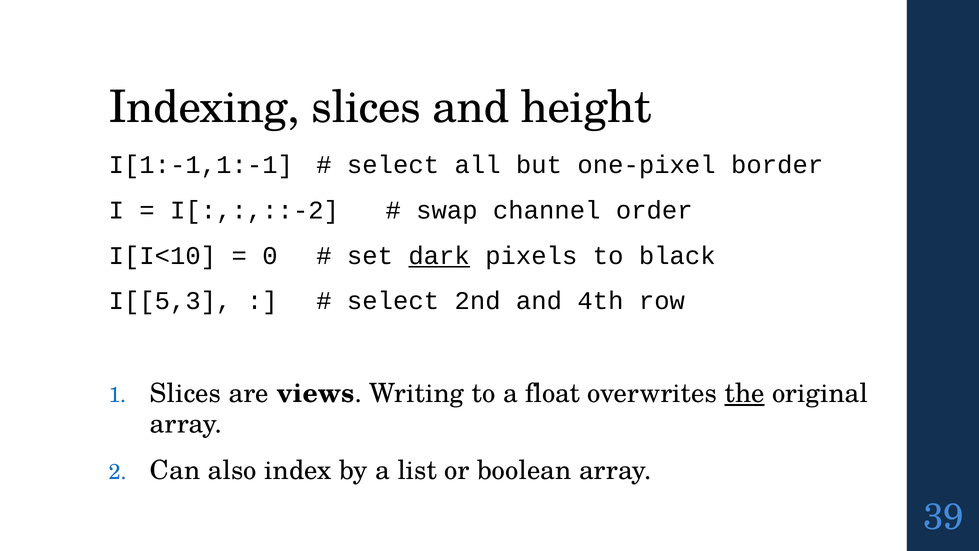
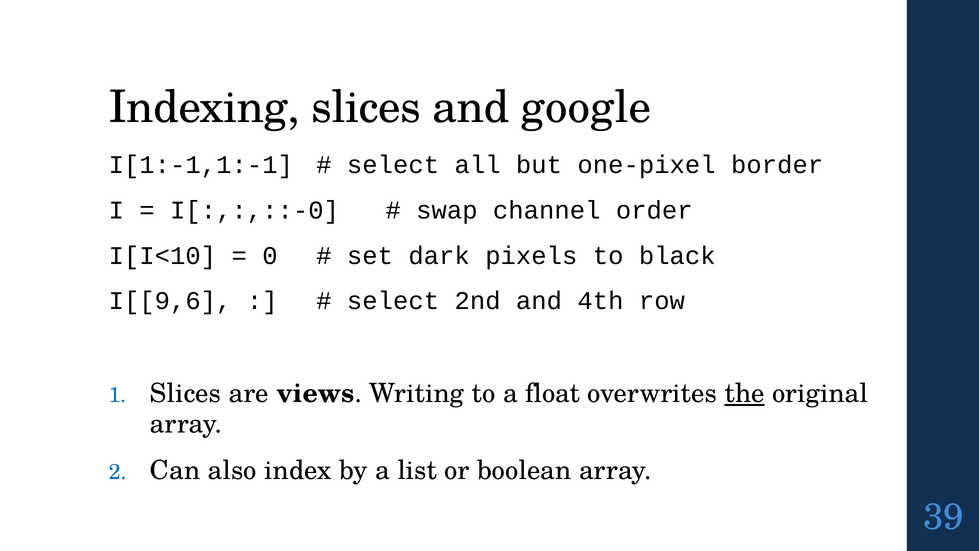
height: height -> google
I[:,:,::-2: I[:,:,::-2 -> I[:,:,::-0
dark underline: present -> none
I[[5,3: I[[5,3 -> I[[9,6
